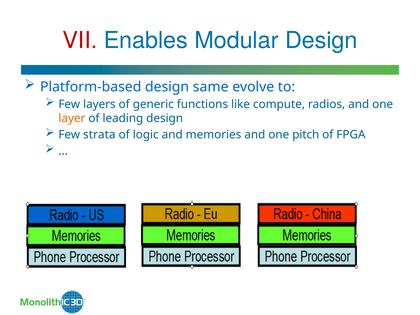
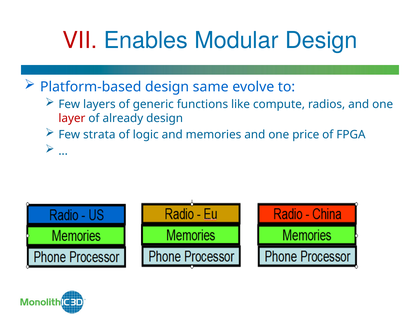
layer colour: orange -> red
leading: leading -> already
pitch: pitch -> price
